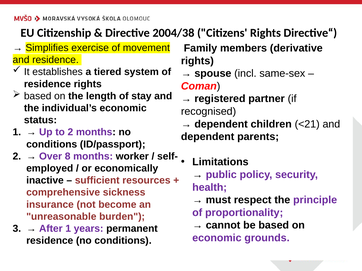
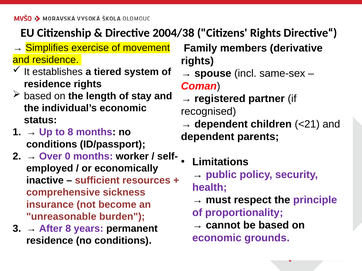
to 2: 2 -> 8
8: 8 -> 0
After 1: 1 -> 8
